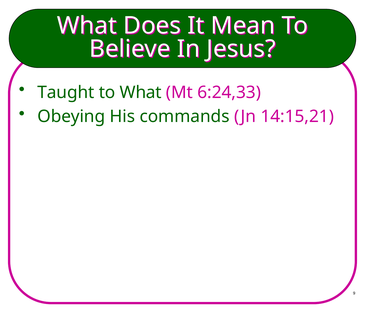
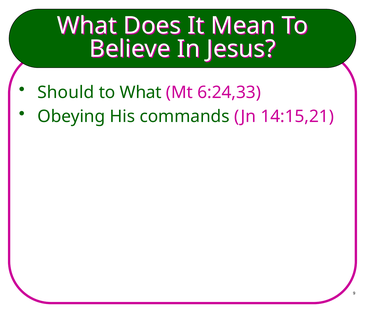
Taught: Taught -> Should
